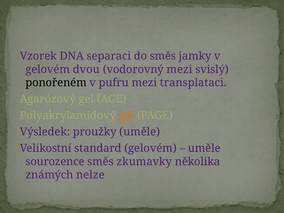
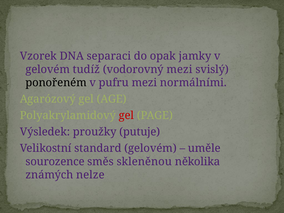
do směs: směs -> opak
dvou: dvou -> tudíž
transplataci: transplataci -> normálními
gel at (126, 115) colour: orange -> red
proužky uměle: uměle -> putuje
zkumavky: zkumavky -> skleněnou
